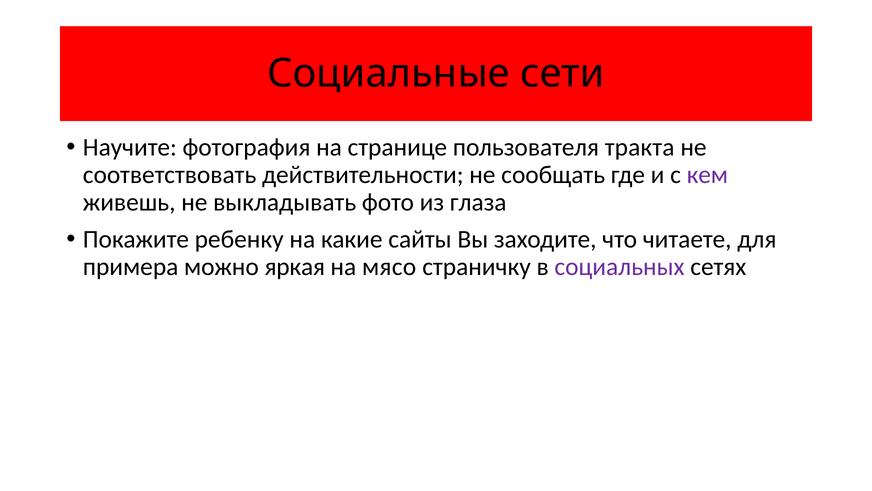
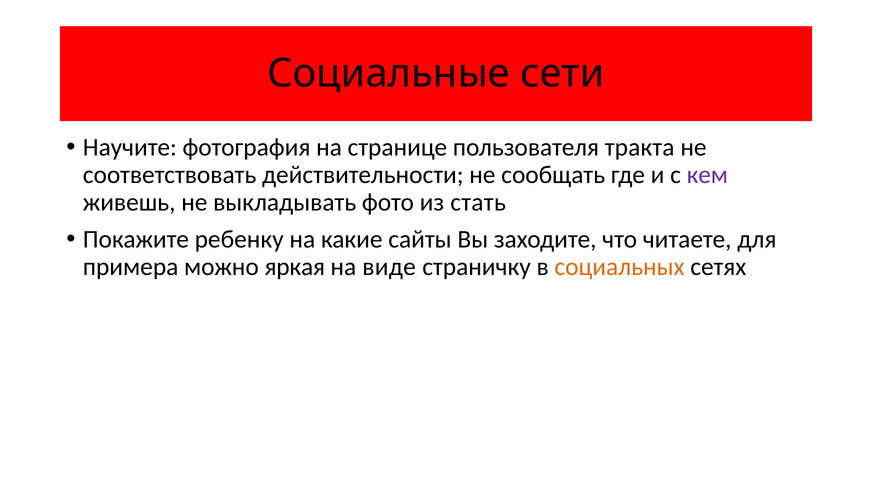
глаза: глаза -> стать
мясо: мясо -> виде
социальных colour: purple -> orange
